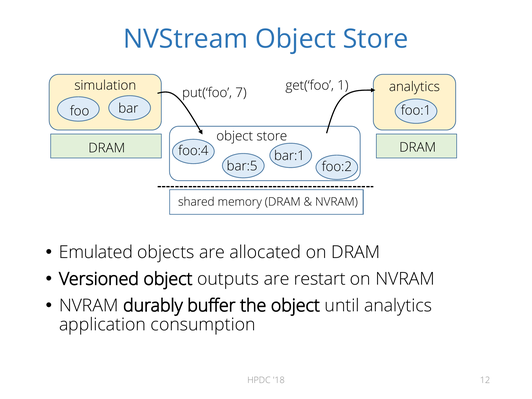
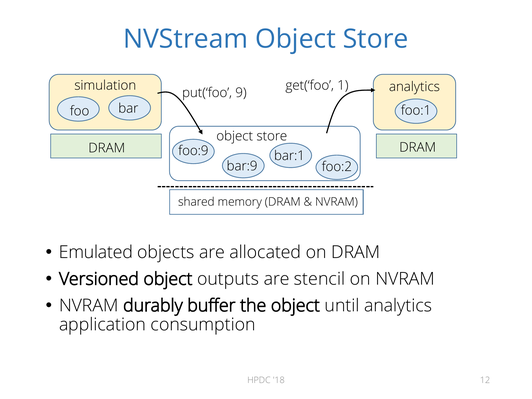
7: 7 -> 9
foo:4: foo:4 -> foo:9
bar:5: bar:5 -> bar:9
restart: restart -> stencil
